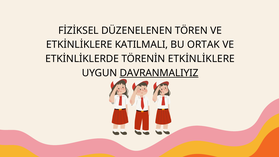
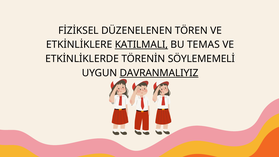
KATILMALI underline: none -> present
ORTAK: ORTAK -> TEMAS
TÖRENİN ETKİNLİKLERE: ETKİNLİKLERE -> SÖYLEMEMELİ
